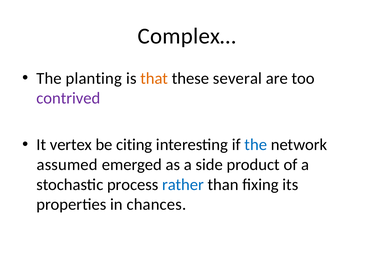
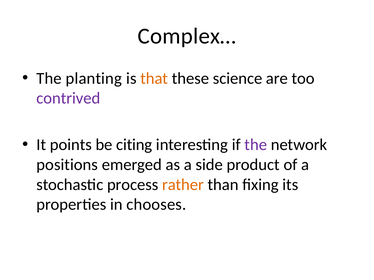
several: several -> science
vertex: vertex -> points
the at (256, 145) colour: blue -> purple
assumed: assumed -> positions
rather colour: blue -> orange
chances: chances -> chooses
